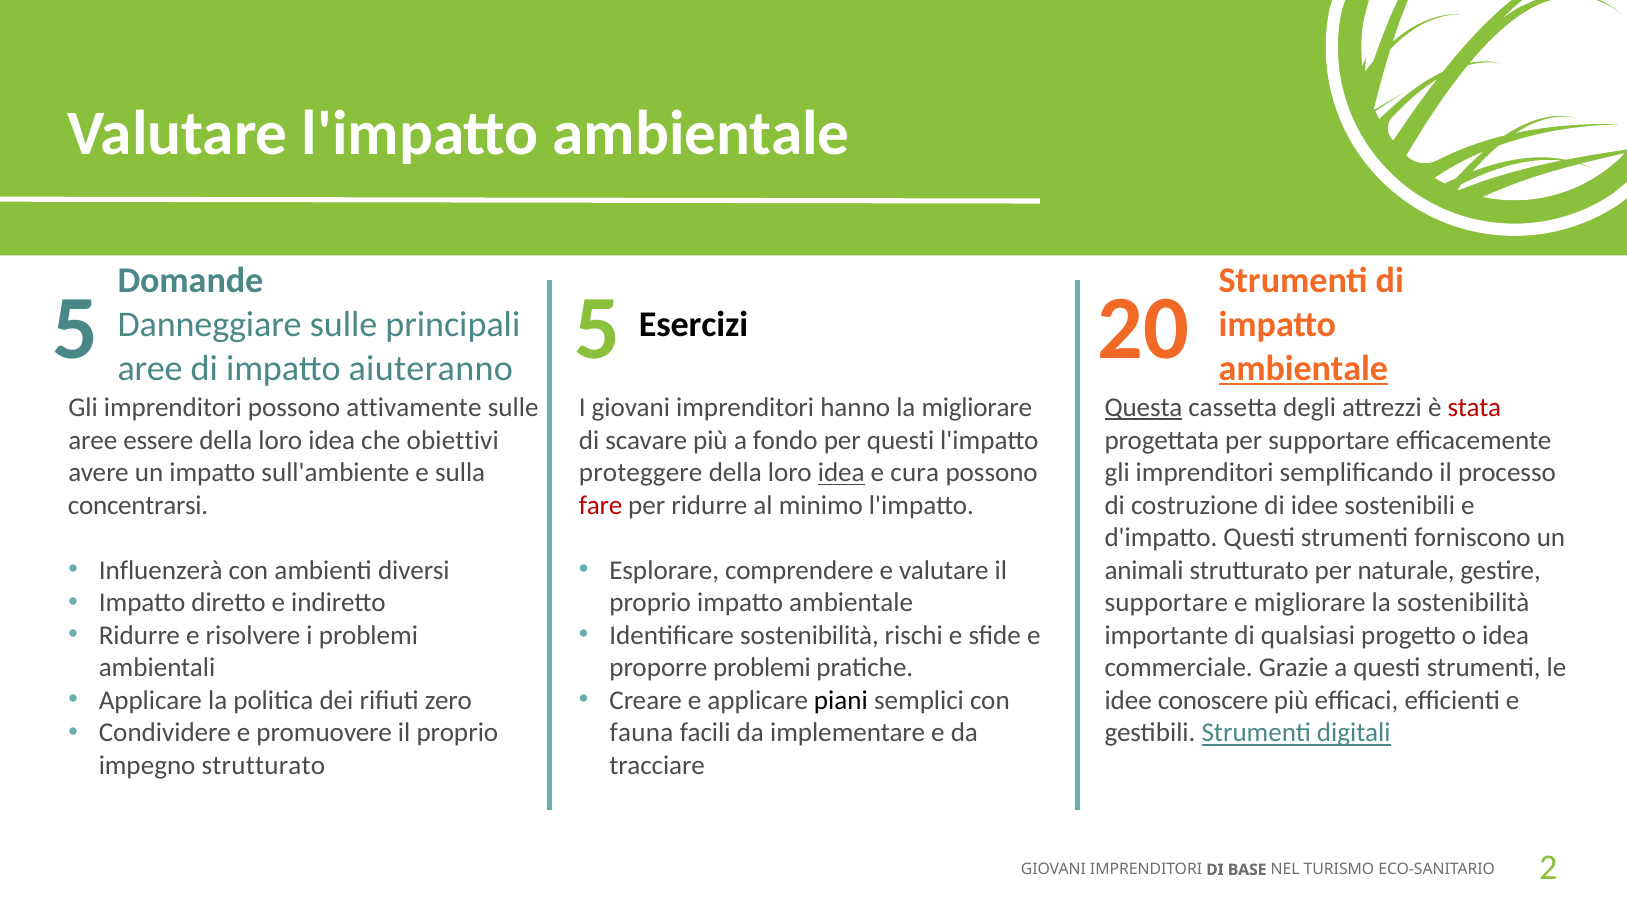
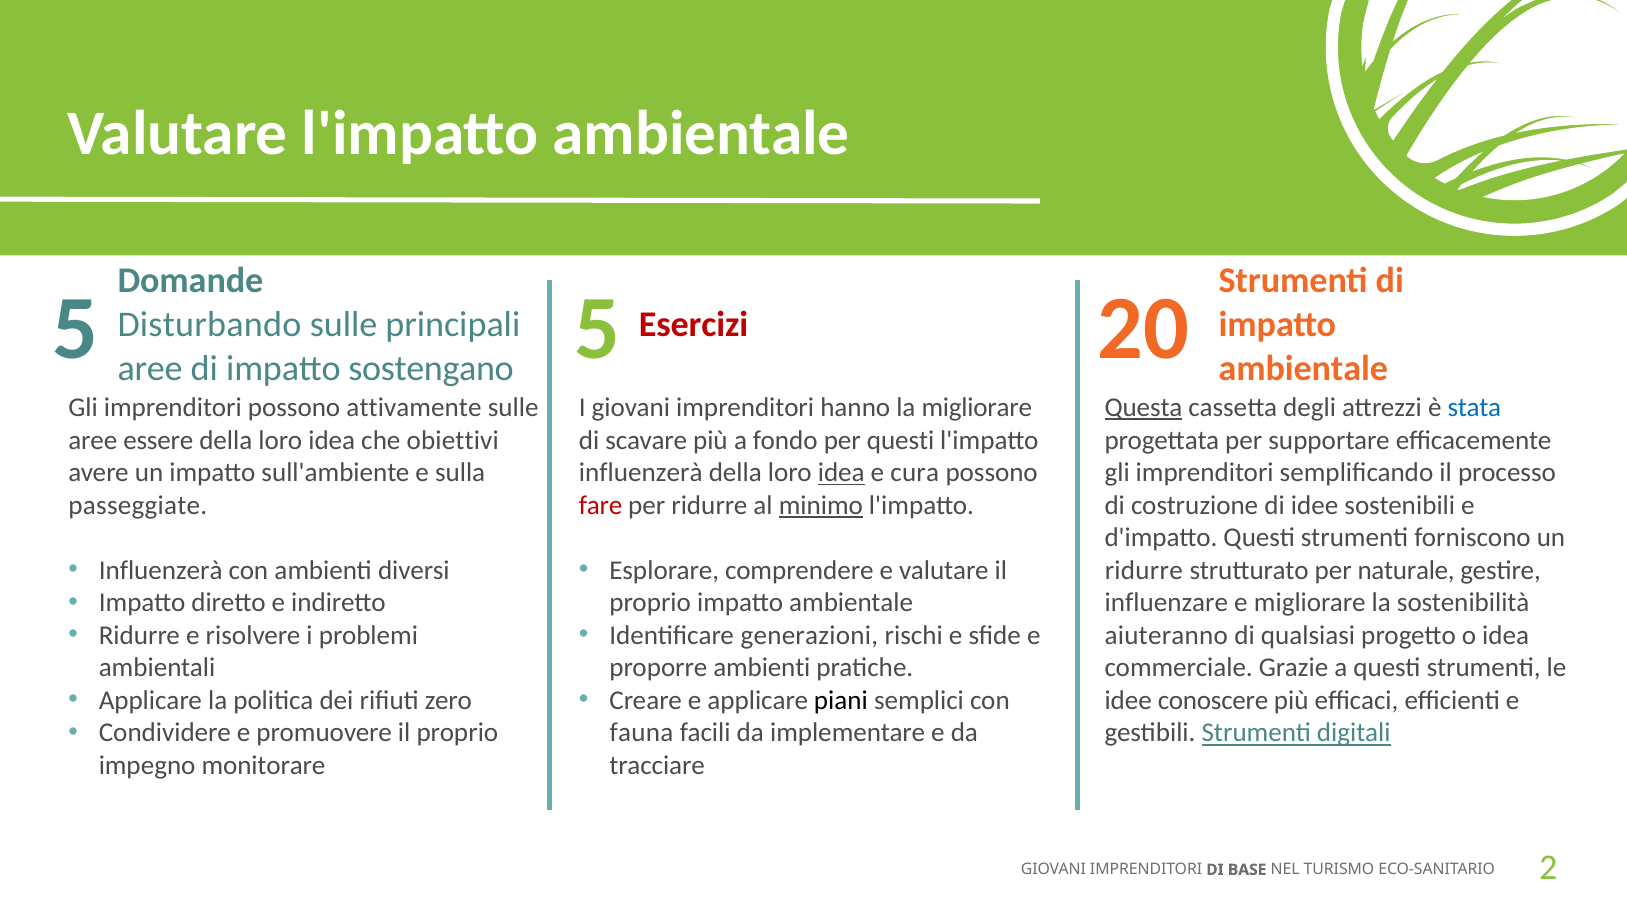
Esercizi colour: black -> red
Danneggiare: Danneggiare -> Disturbando
aiuteranno: aiuteranno -> sostengano
ambientale at (1303, 369) underline: present -> none
stata colour: red -> blue
proteggere at (641, 473): proteggere -> influenzerà
concentrarsi: concentrarsi -> passeggiate
minimo underline: none -> present
animali at (1144, 570): animali -> ridurre
supportare at (1166, 603): supportare -> influenzare
Identificare sostenibilità: sostenibilità -> generazioni
importante: importante -> aiuteranno
proporre problemi: problemi -> ambienti
impegno strutturato: strutturato -> monitorare
